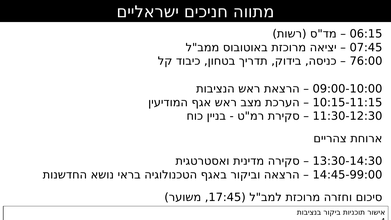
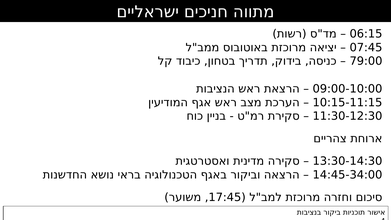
76:00: 76:00 -> 79:00
14:45-99:00: 14:45-99:00 -> 14:45-34:00
